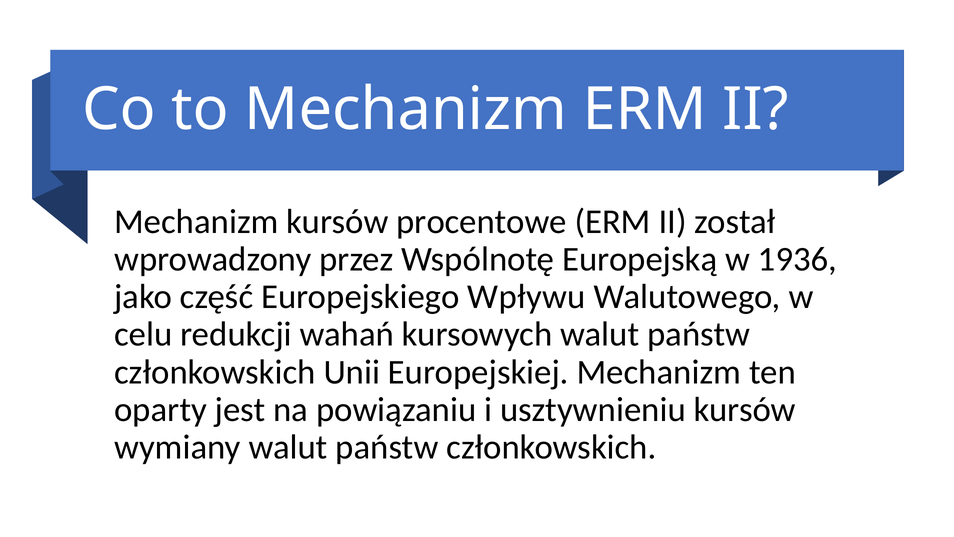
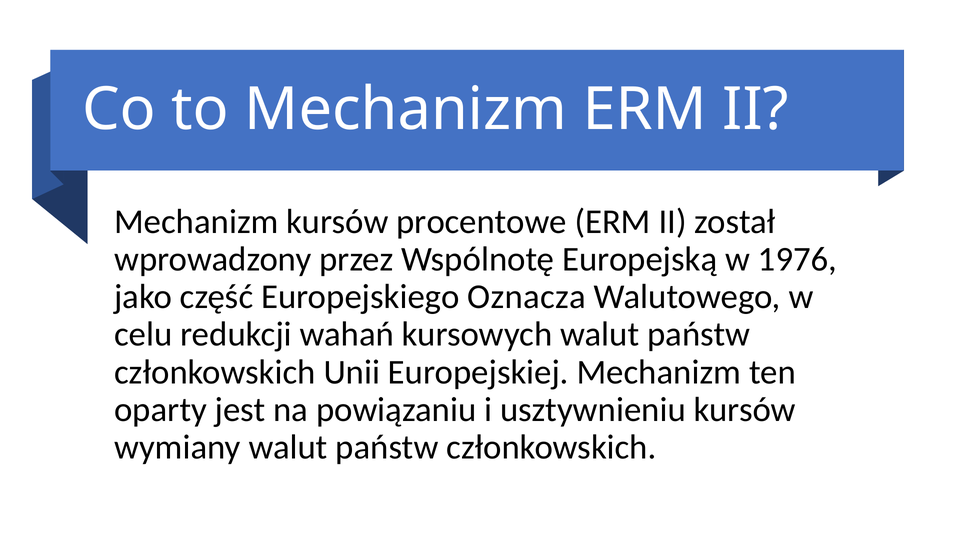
1936: 1936 -> 1976
Wpływu: Wpływu -> Oznacza
